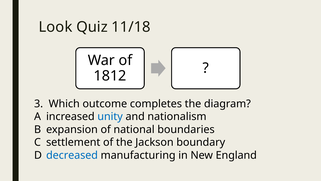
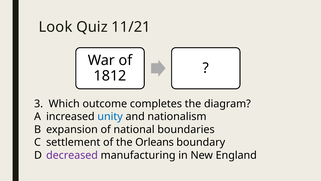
11/18: 11/18 -> 11/21
Jackson: Jackson -> Orleans
decreased colour: blue -> purple
